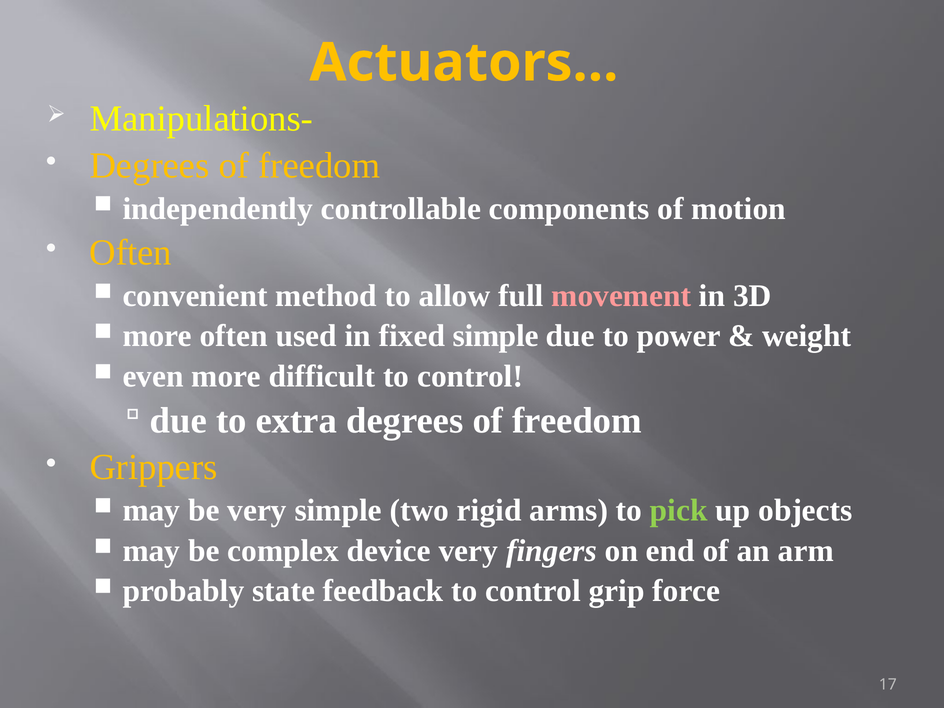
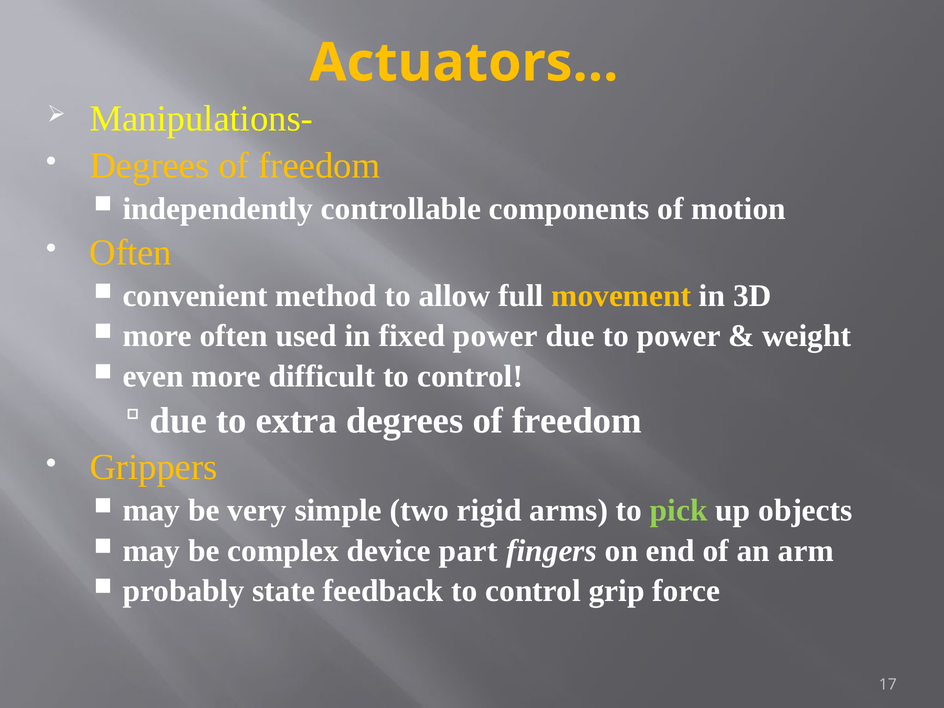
movement colour: pink -> yellow
fixed simple: simple -> power
device very: very -> part
